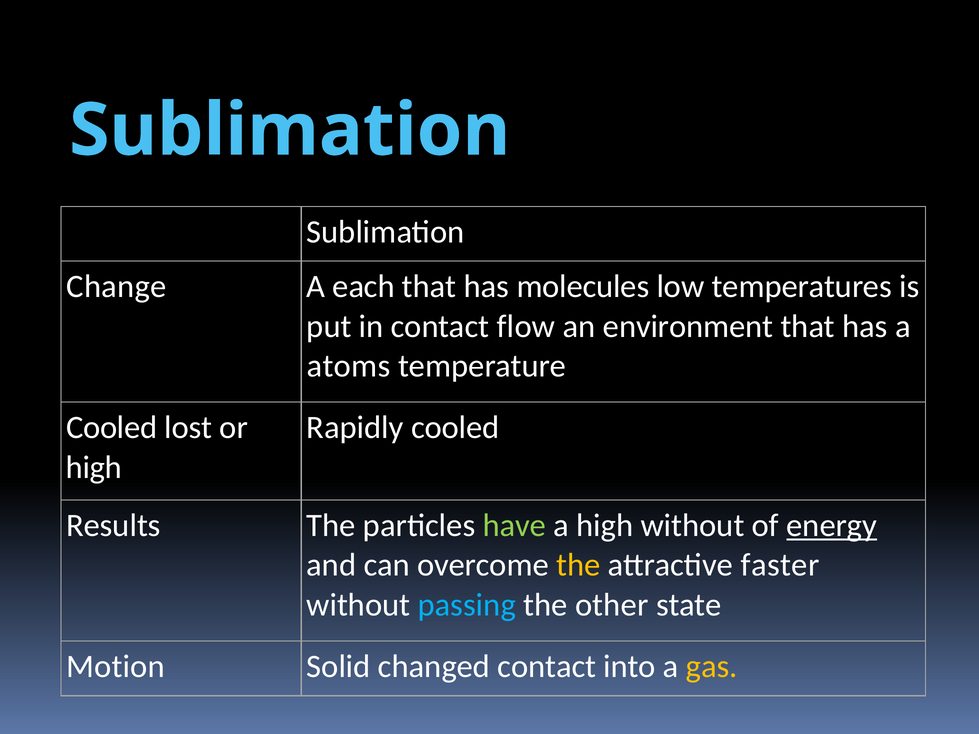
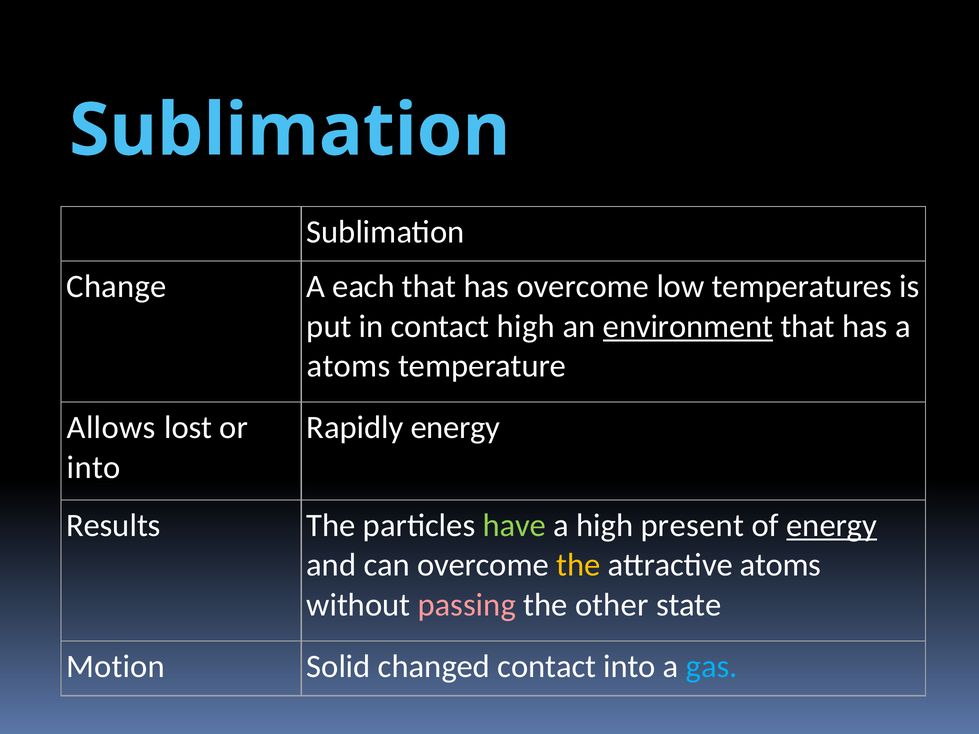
has molecules: molecules -> overcome
contact flow: flow -> high
environment underline: none -> present
Cooled at (112, 428): Cooled -> Allows
Rapidly cooled: cooled -> energy
high at (94, 468): high -> into
high without: without -> present
attractive faster: faster -> atoms
passing colour: light blue -> pink
gas colour: yellow -> light blue
